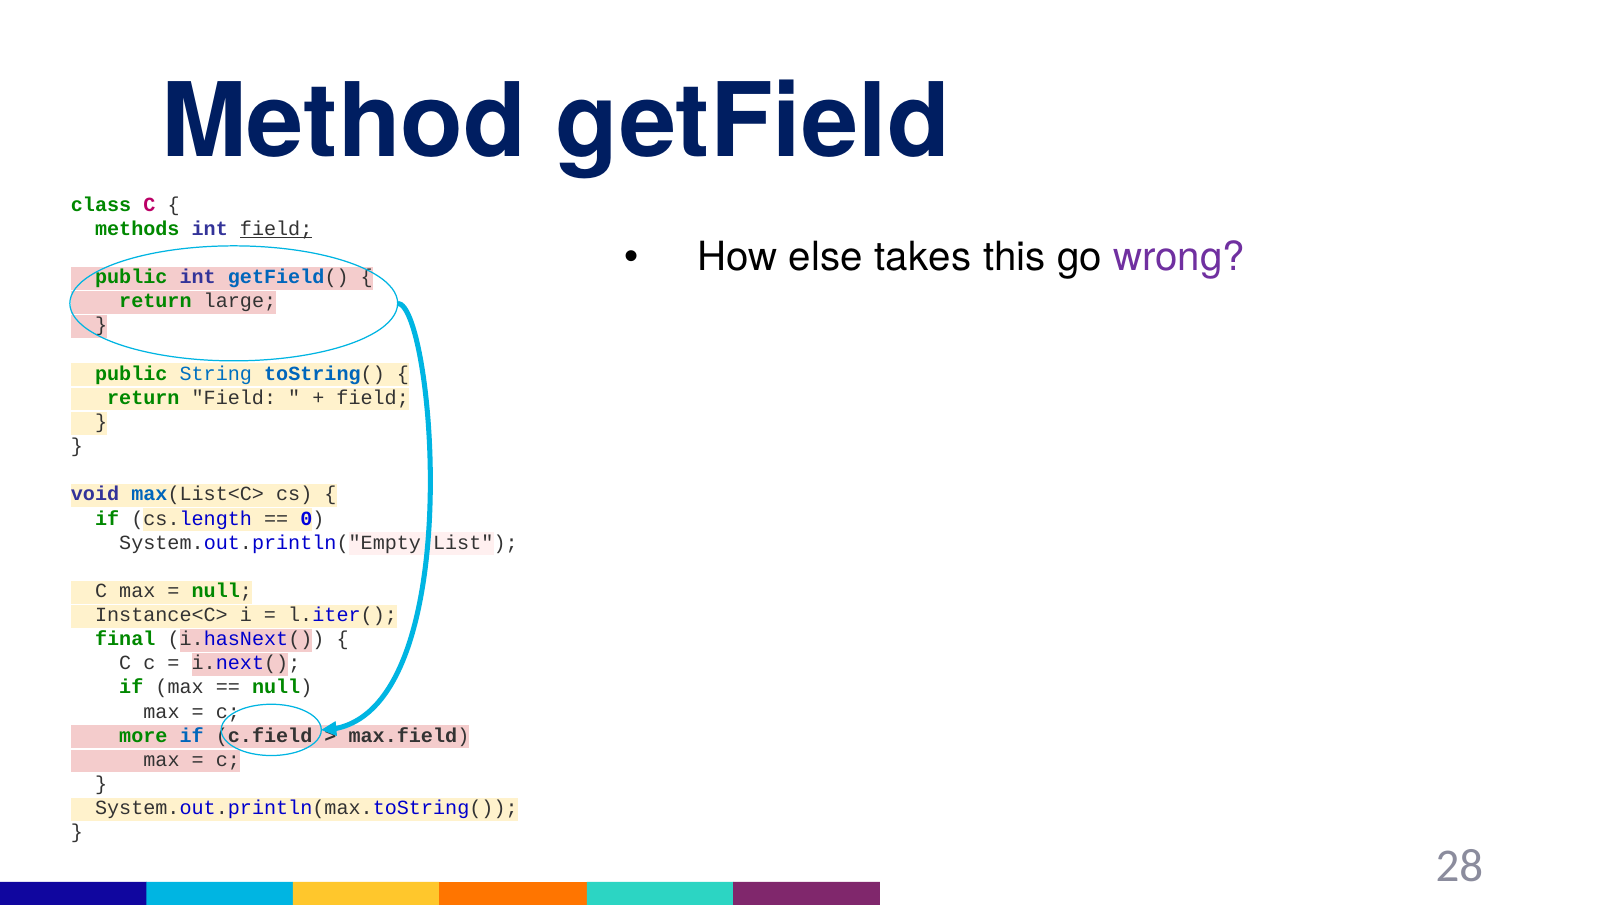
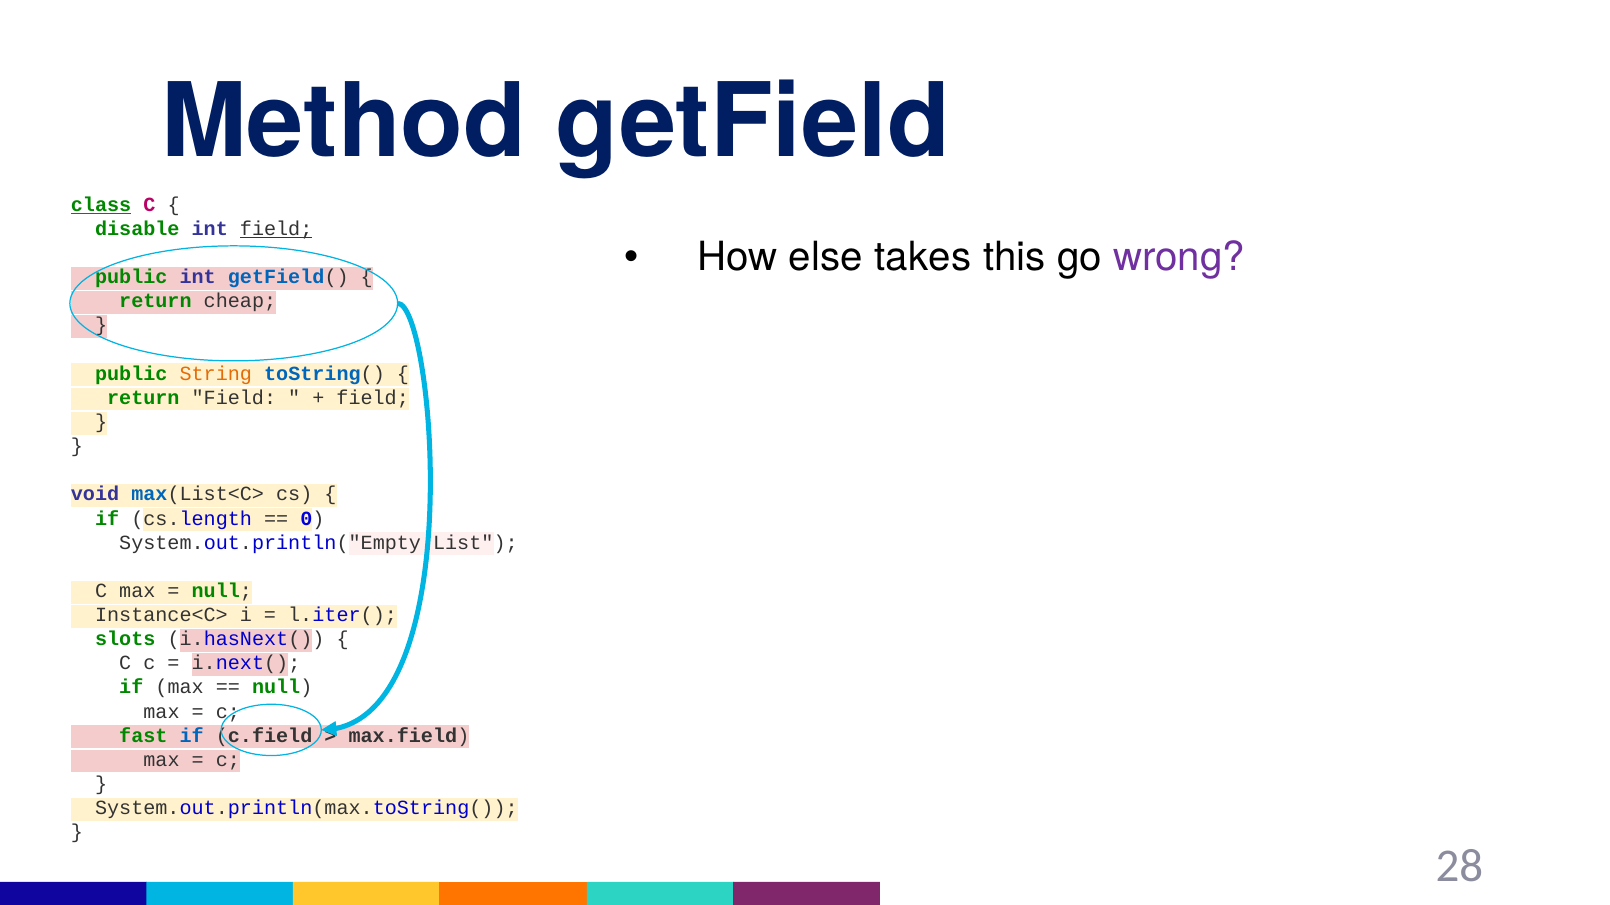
class underline: none -> present
methods: methods -> disable
large: large -> cheap
String colour: blue -> orange
final: final -> slots
more: more -> fast
